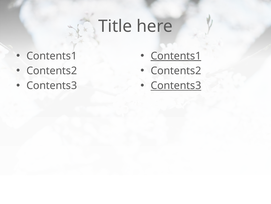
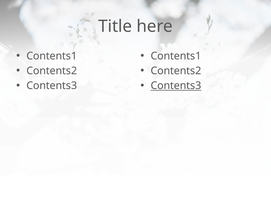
Contents1 at (176, 56) underline: present -> none
